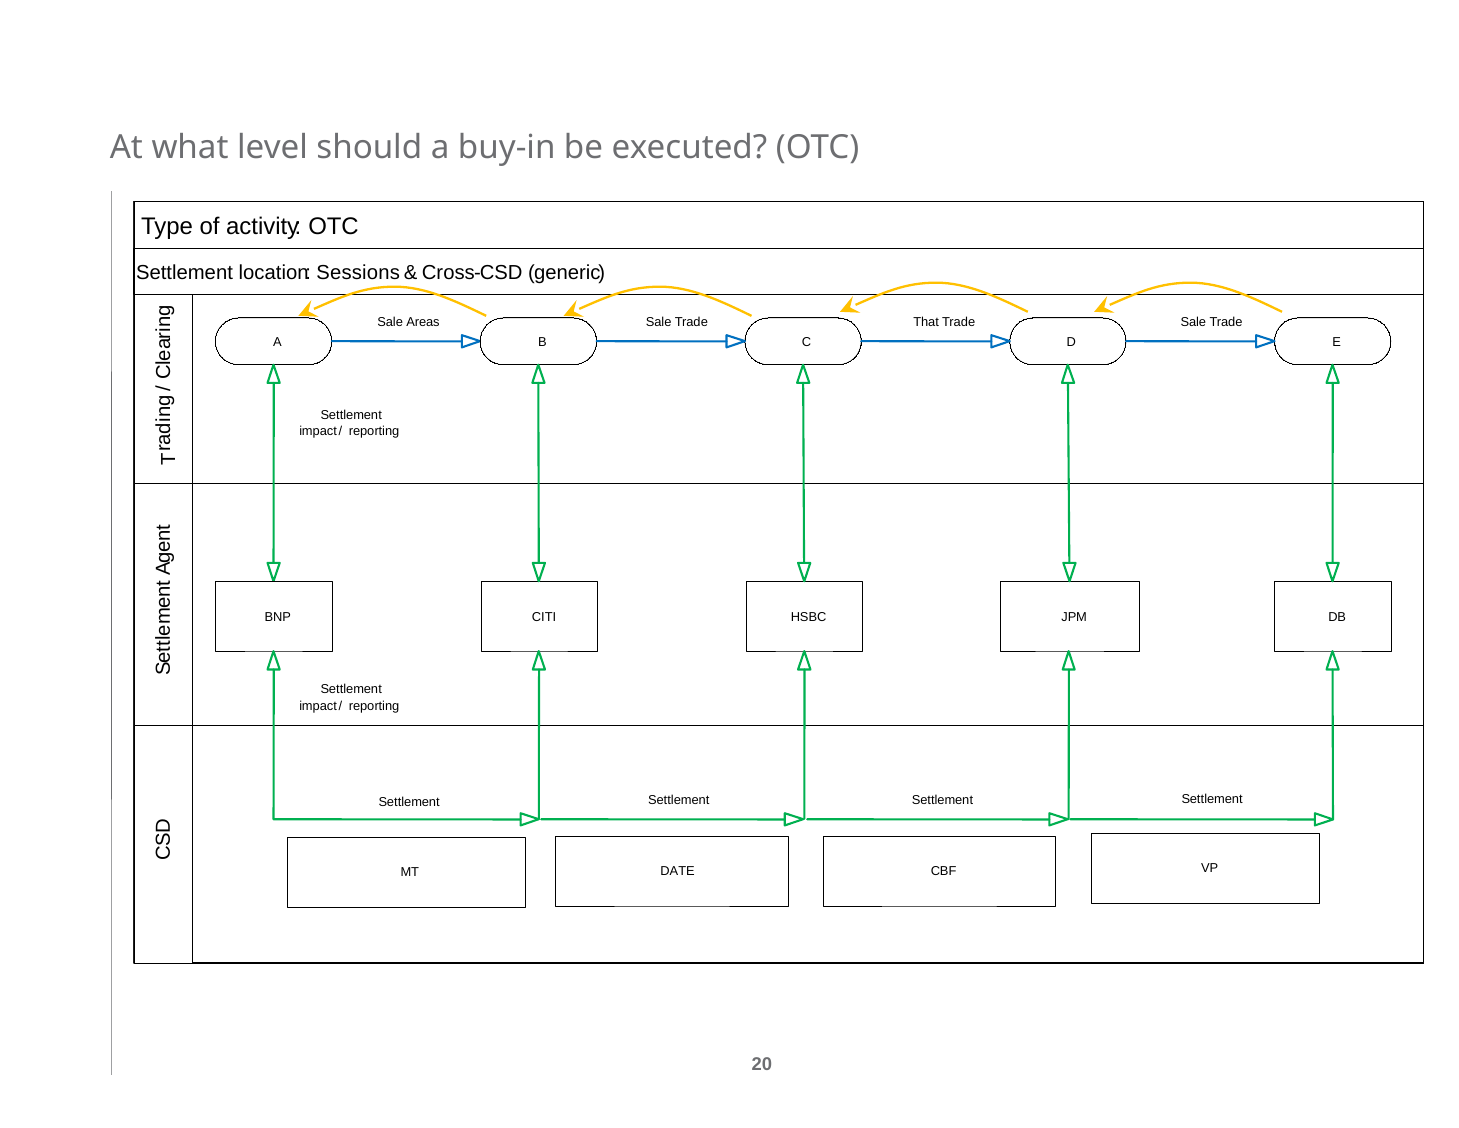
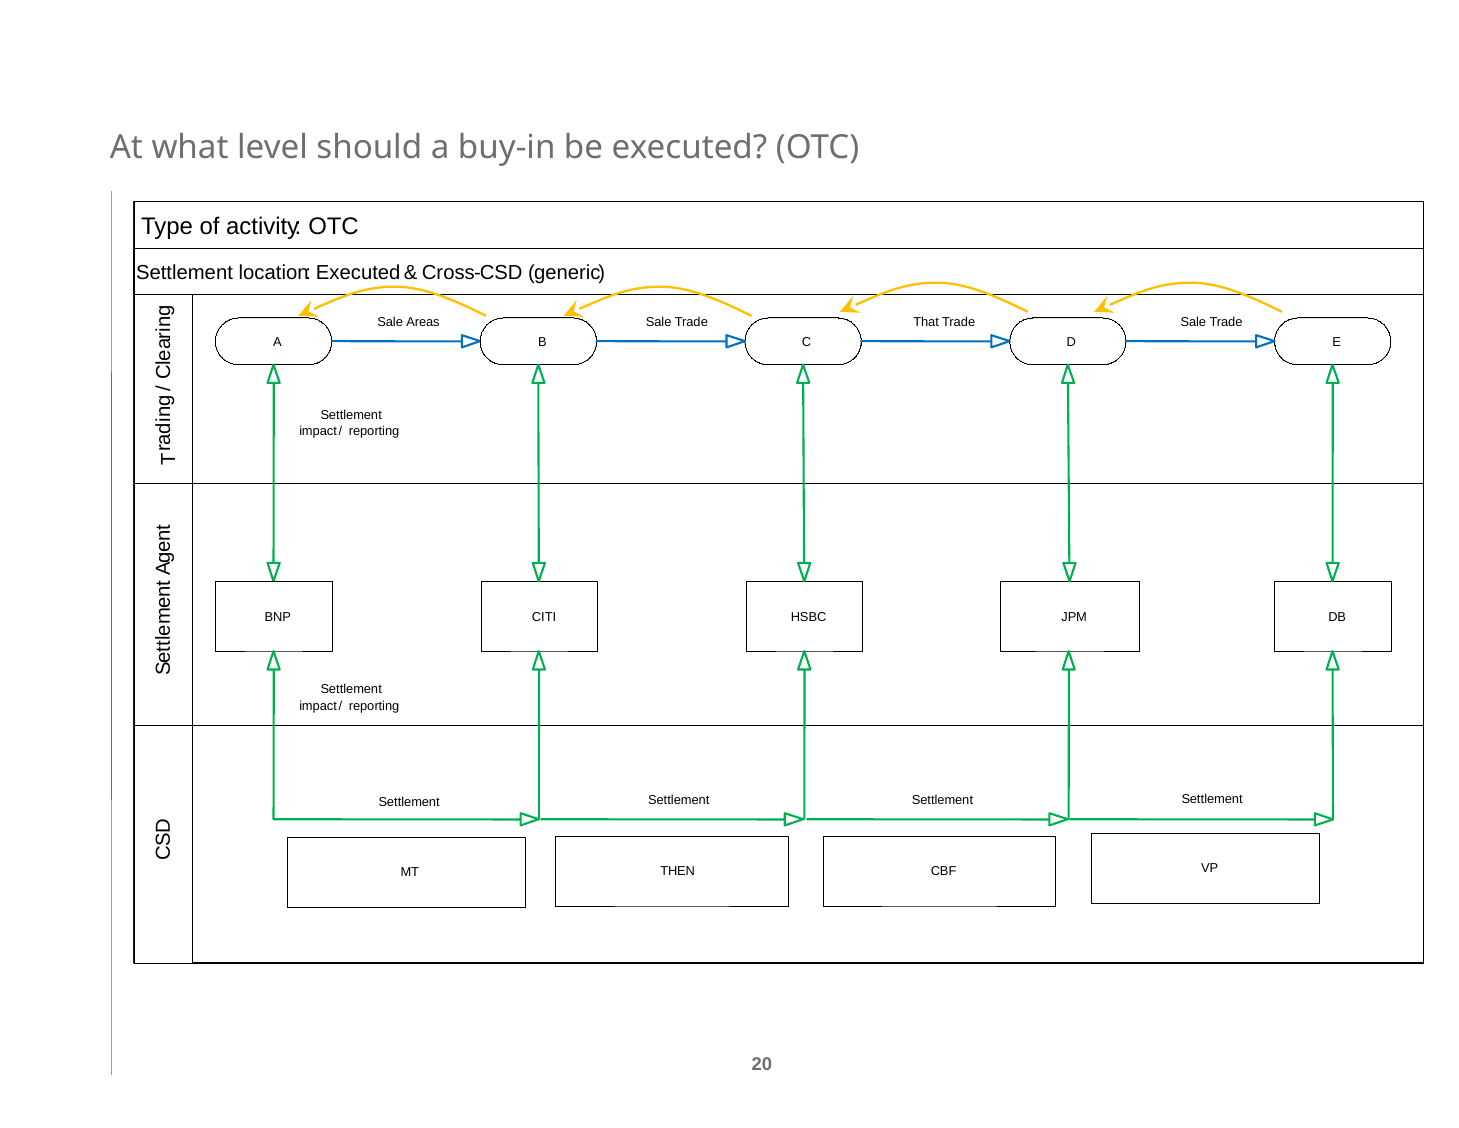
location Sessions: Sessions -> Executed
DATE: DATE -> THEN
